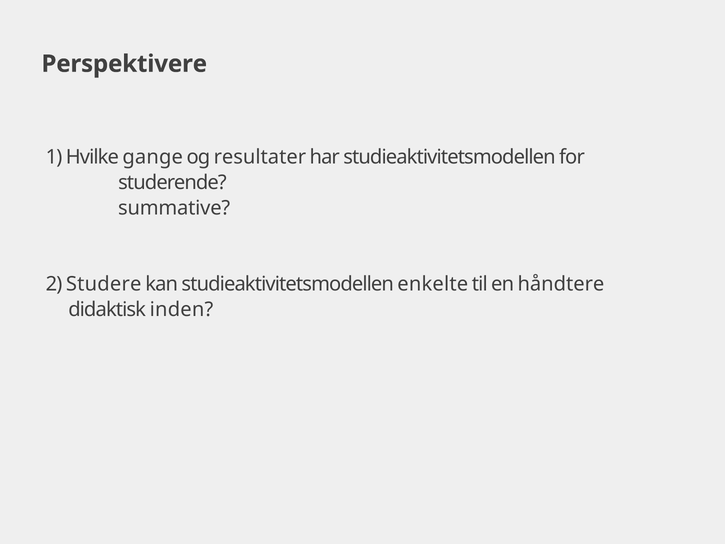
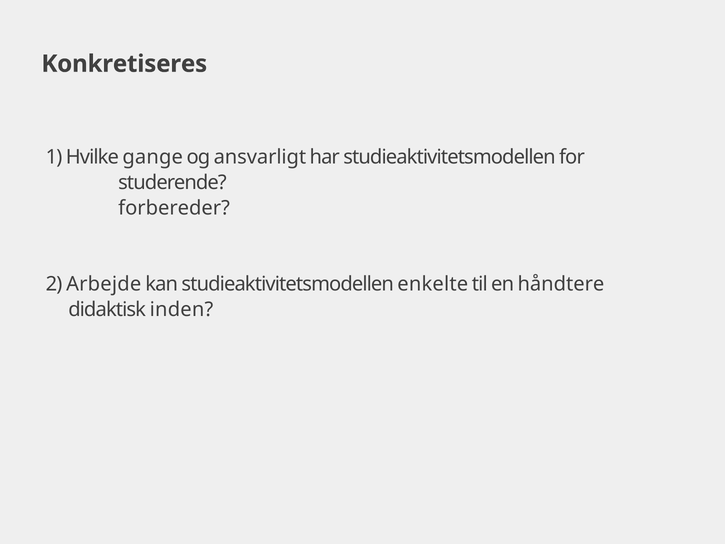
Perspektivere: Perspektivere -> Konkretiseres
resultater: resultater -> ansvarligt
summative: summative -> forbereder
Studere: Studere -> Arbejde
